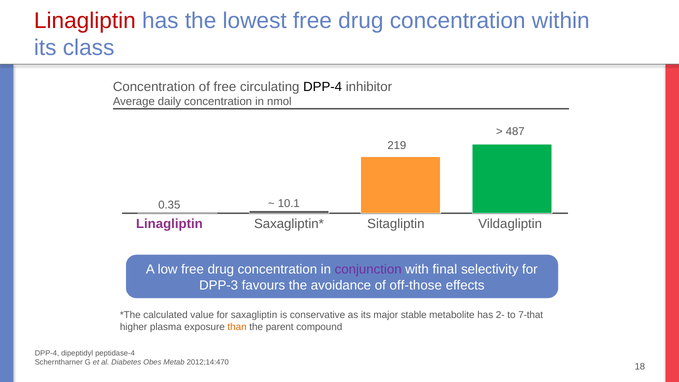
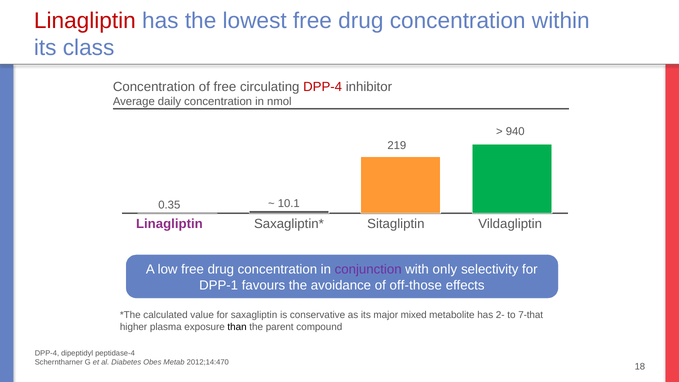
DPP-4 at (323, 87) colour: black -> red
487: 487 -> 940
with final: final -> only
DPP-3: DPP-3 -> DPP-1
stable: stable -> mixed
than colour: orange -> black
